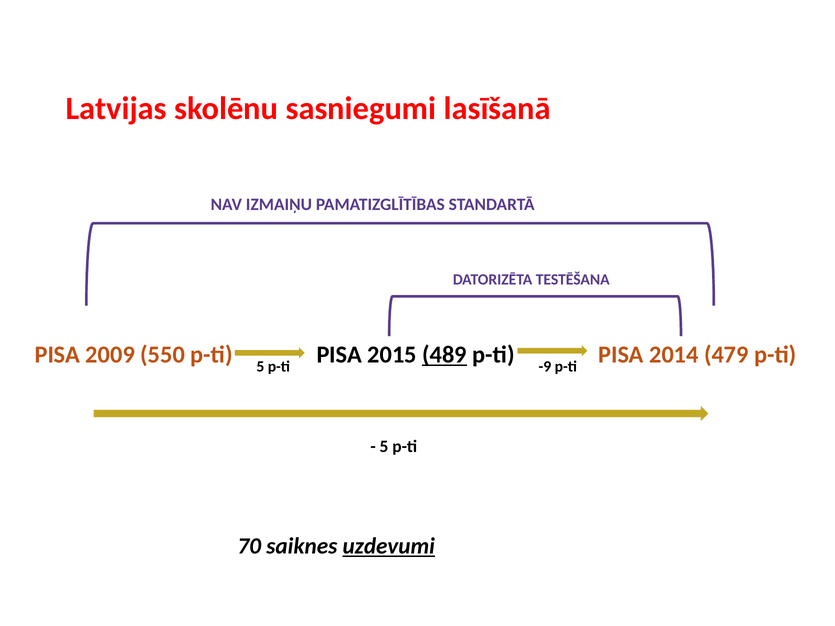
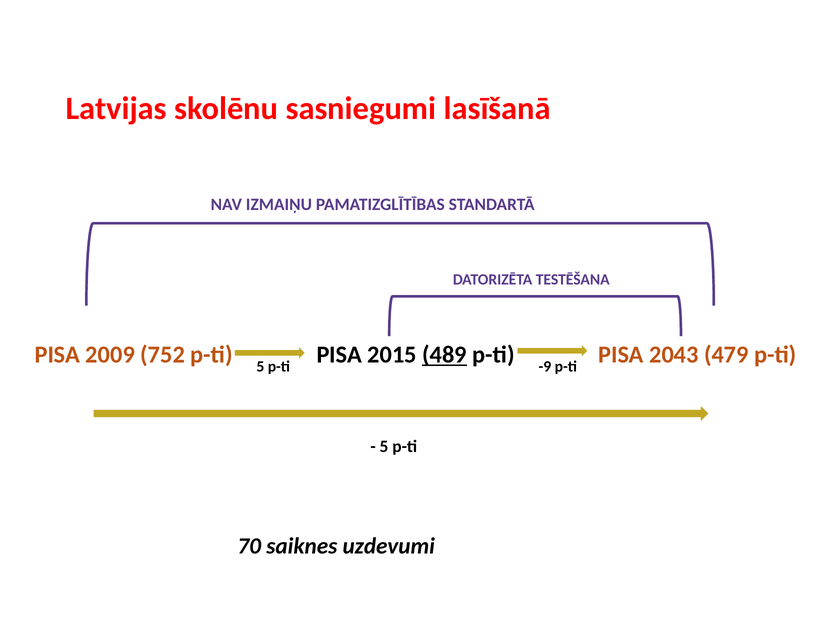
550: 550 -> 752
2014: 2014 -> 2043
uzdevumi underline: present -> none
